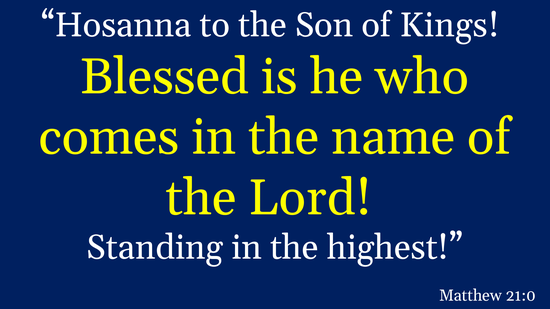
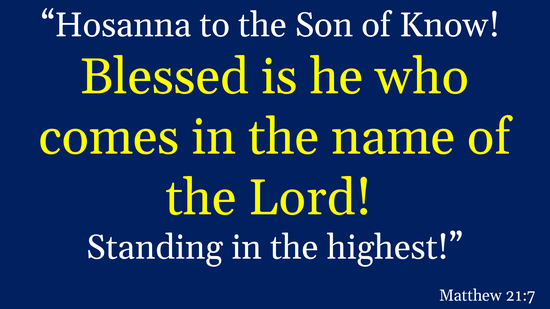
Kings: Kings -> Know
21:0: 21:0 -> 21:7
